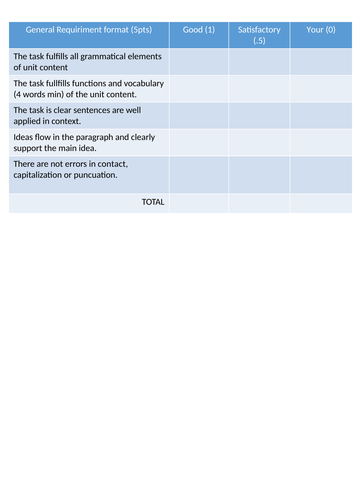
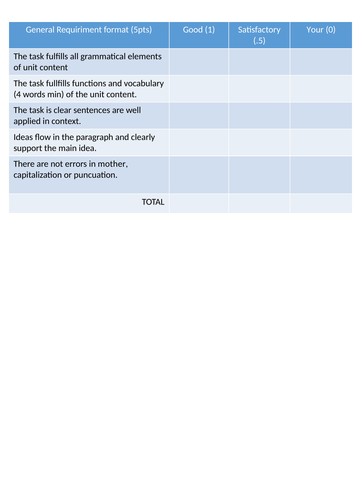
contact: contact -> mother
